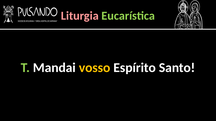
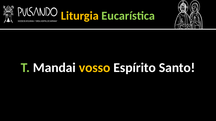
Liturgia colour: pink -> yellow
